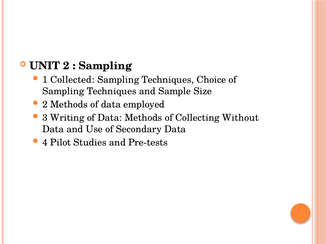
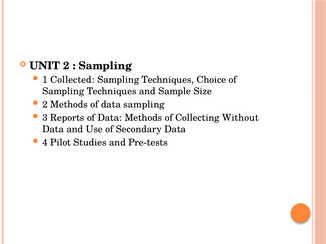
data employed: employed -> sampling
Writing: Writing -> Reports
